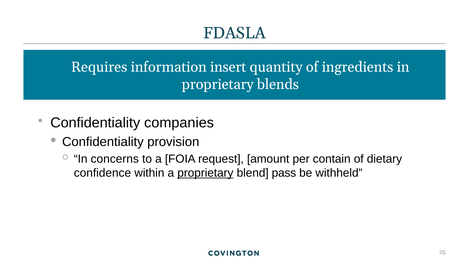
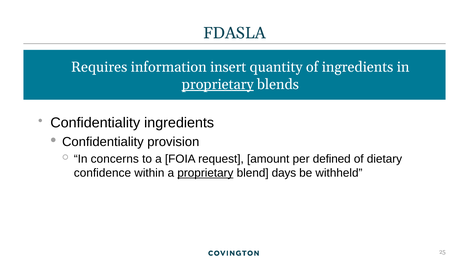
proprietary at (218, 84) underline: none -> present
Confidentiality companies: companies -> ingredients
contain: contain -> defined
pass: pass -> days
